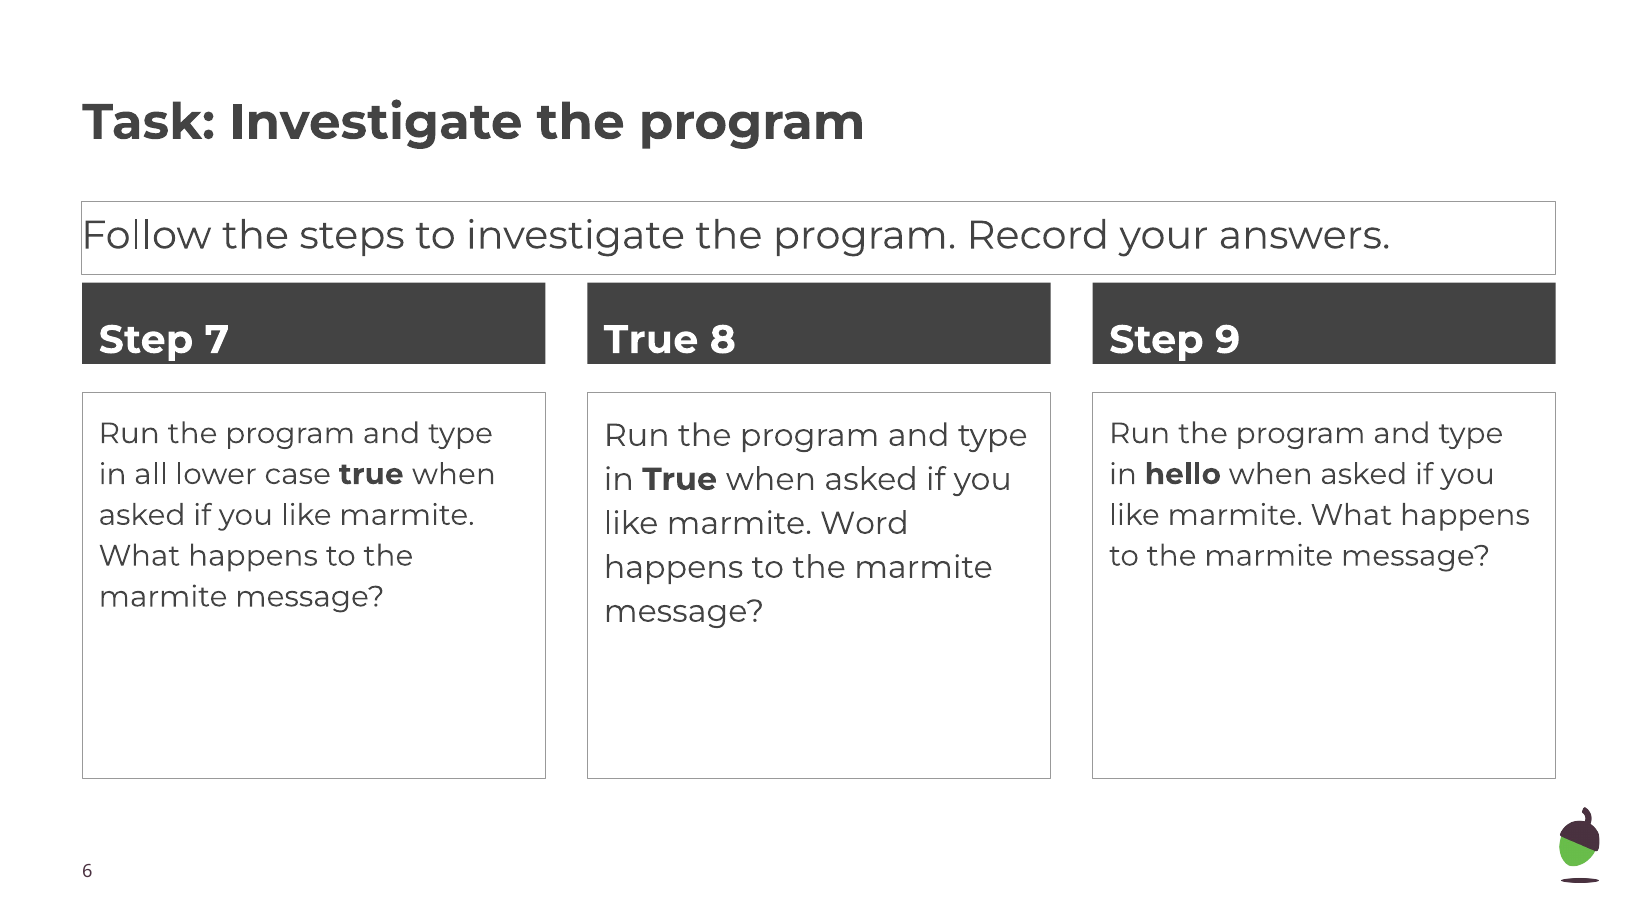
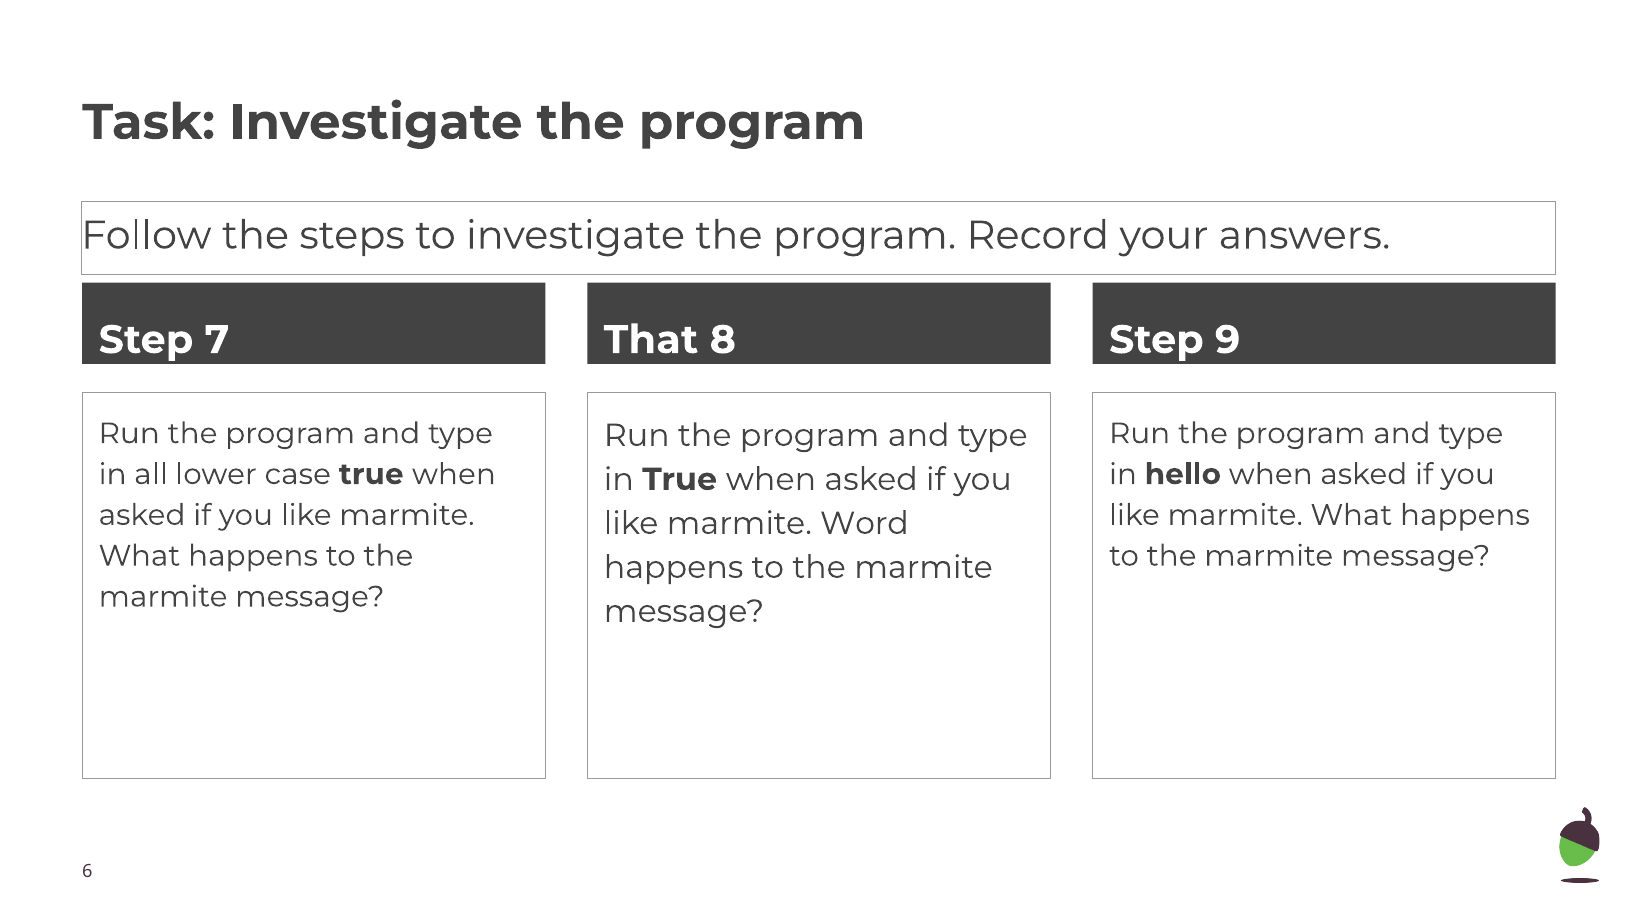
True at (651, 340): True -> That
